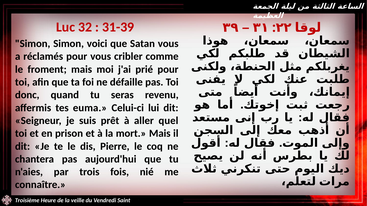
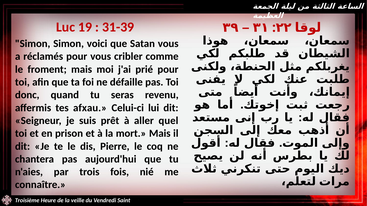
32: 32 -> 19
euma: euma -> afxau
